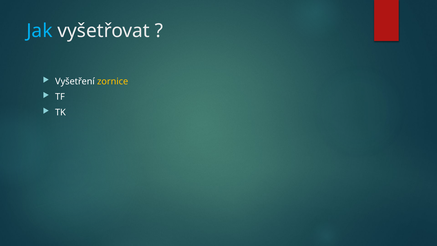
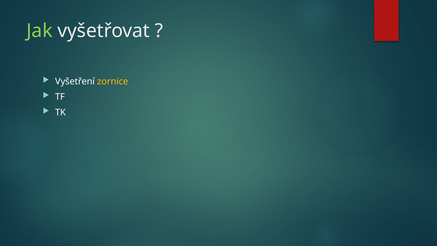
Jak colour: light blue -> light green
